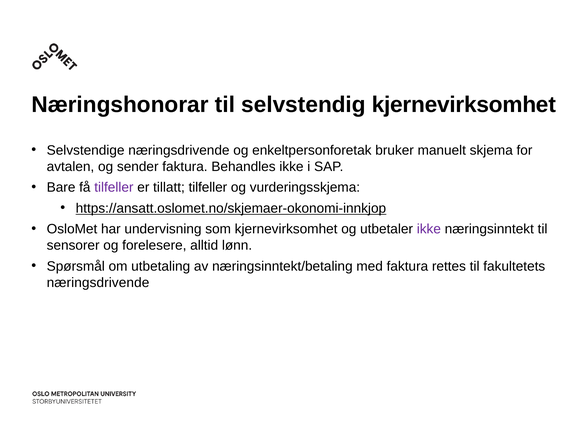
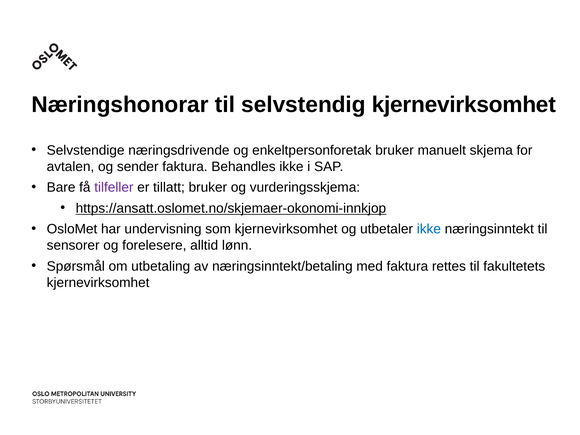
tillatt tilfeller: tilfeller -> bruker
ikke at (429, 229) colour: purple -> blue
næringsdrivende at (98, 283): næringsdrivende -> kjernevirksomhet
